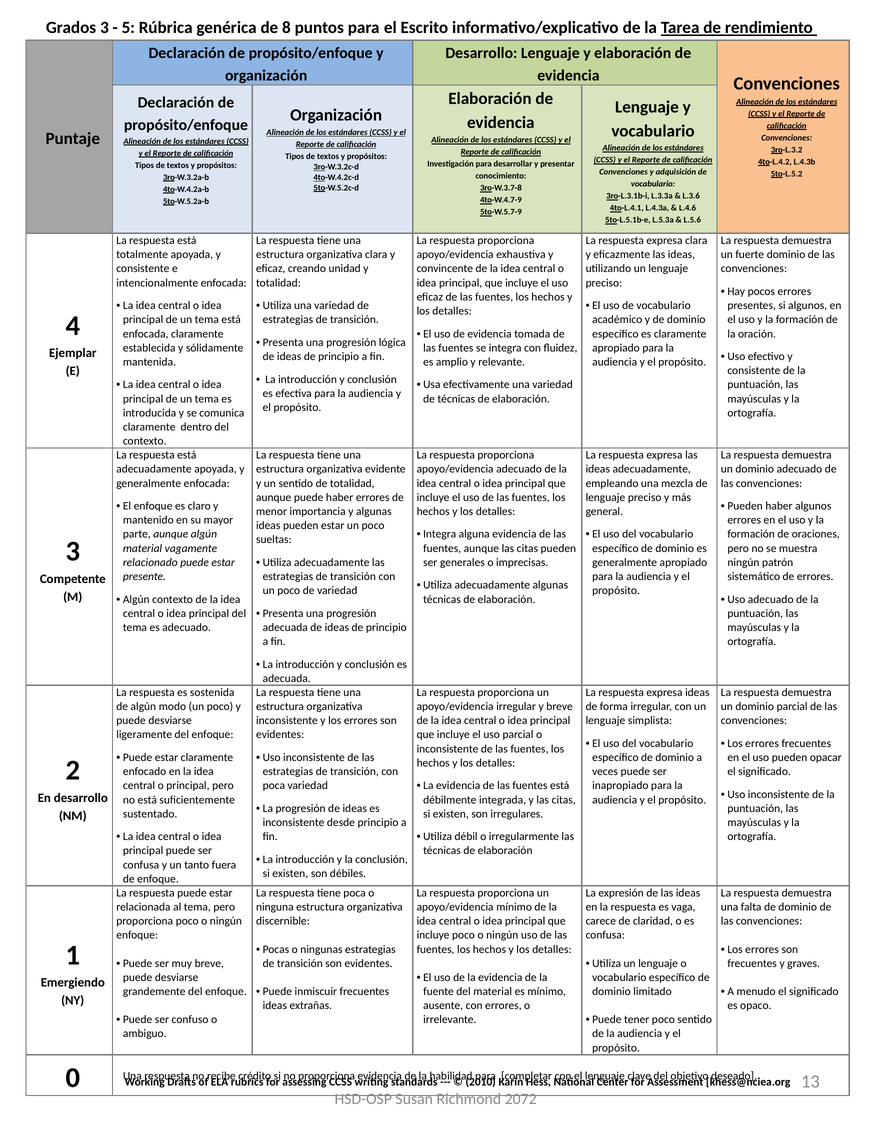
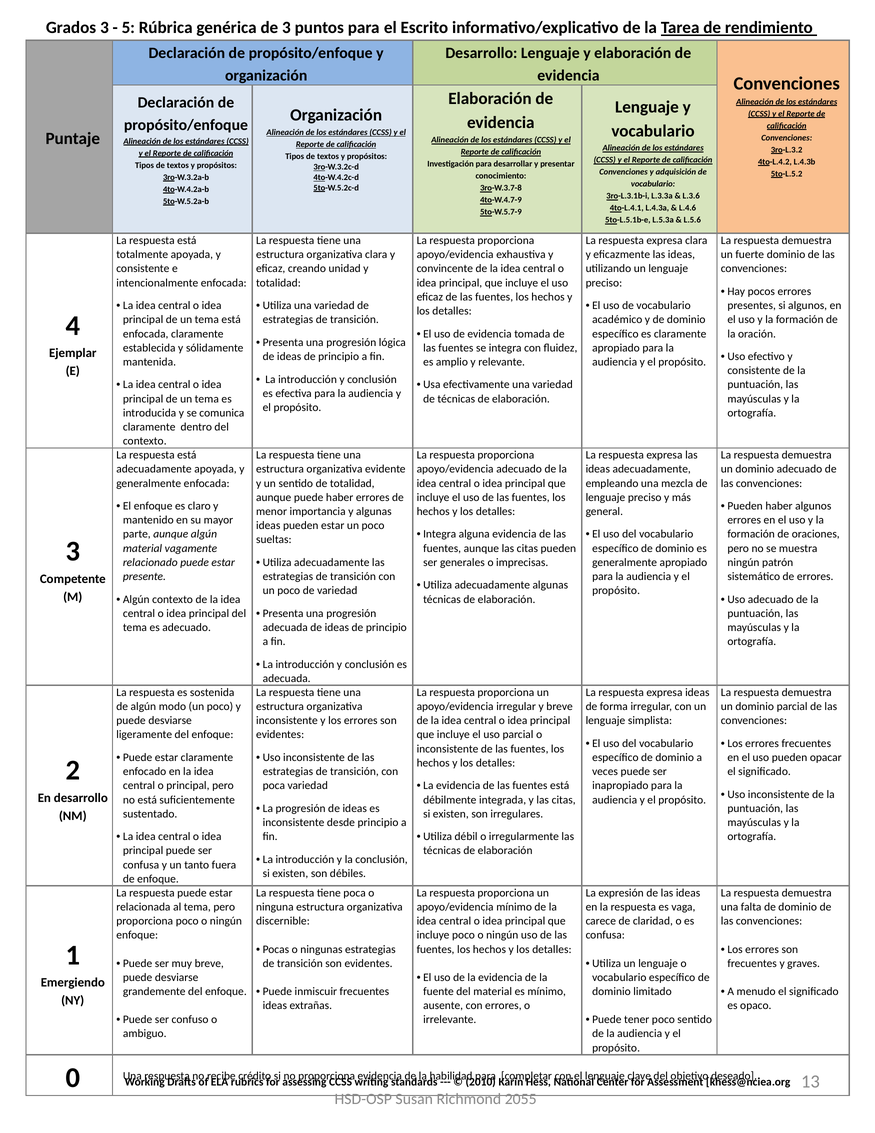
de 8: 8 -> 3
2072: 2072 -> 2055
